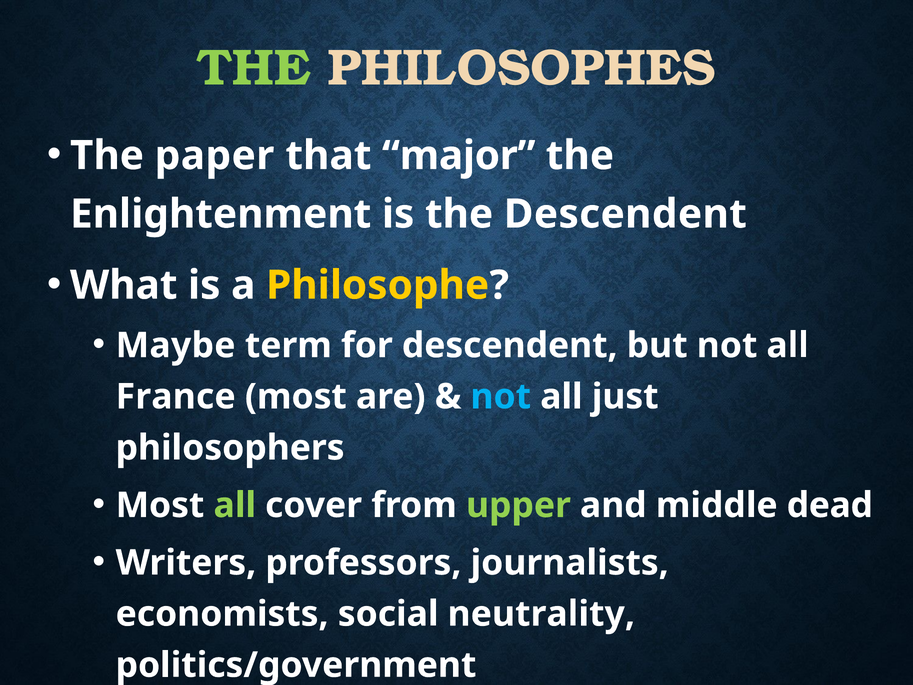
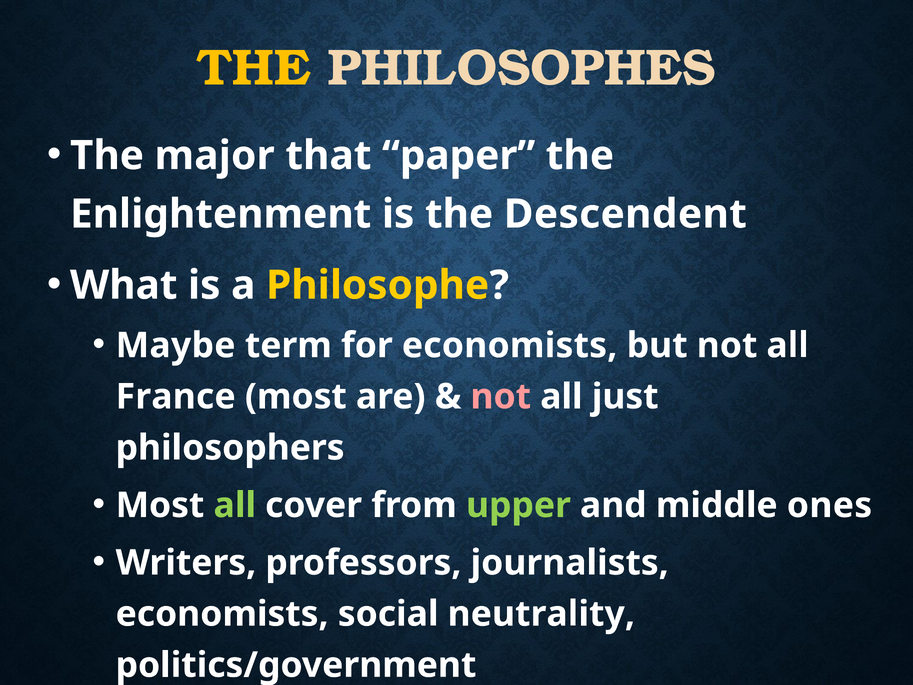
THE at (254, 68) colour: light green -> yellow
paper: paper -> major
major: major -> paper
for descendent: descendent -> economists
not at (501, 397) colour: light blue -> pink
dead: dead -> ones
